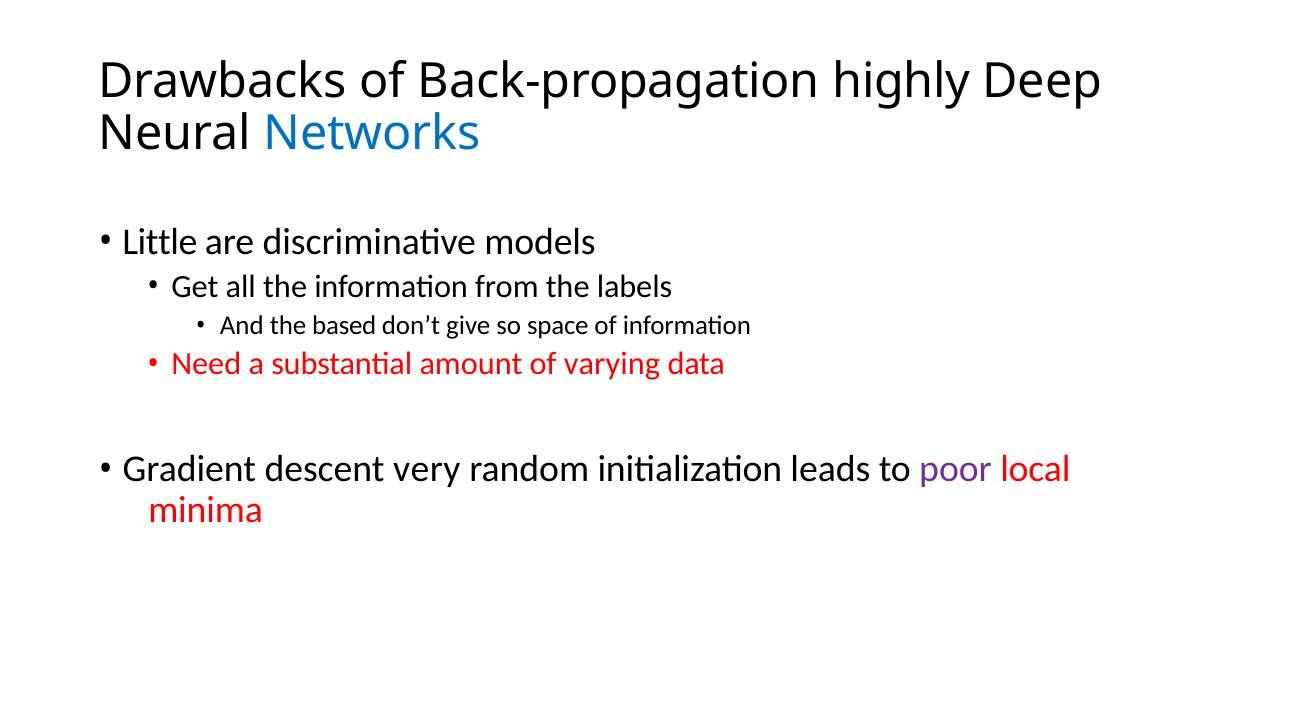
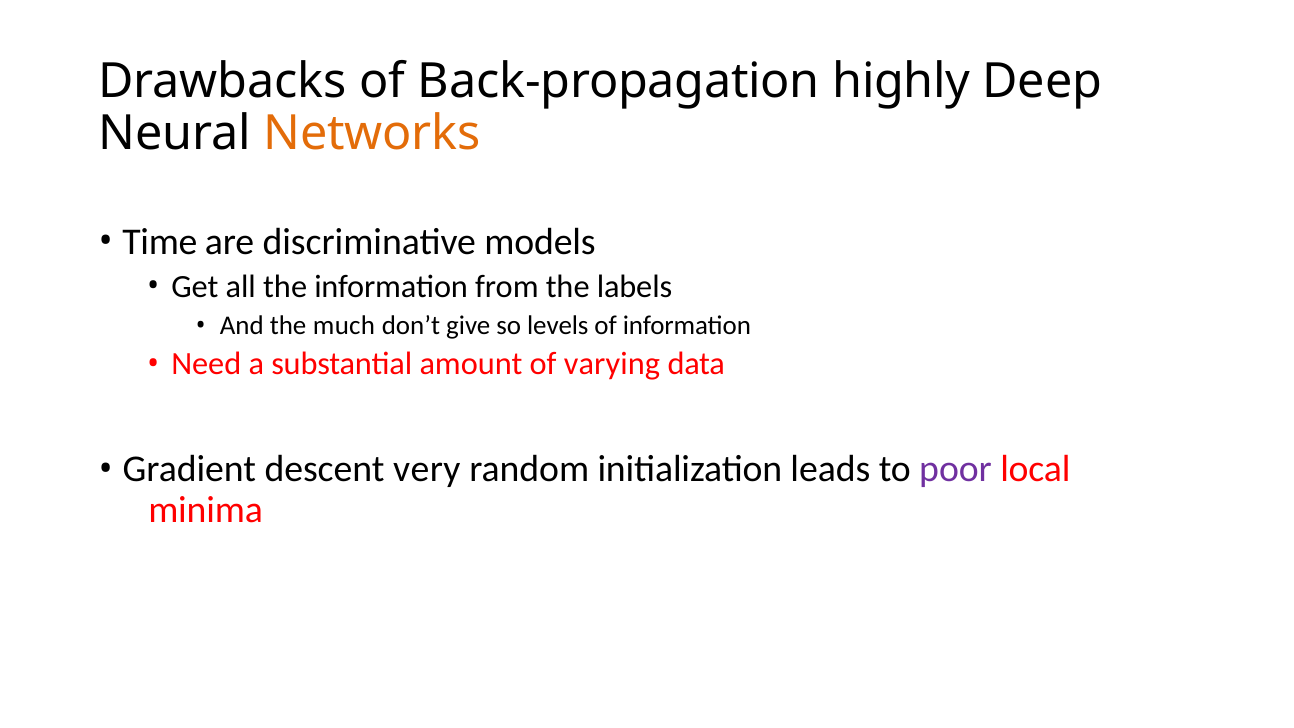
Networks colour: blue -> orange
Little: Little -> Time
based: based -> much
space: space -> levels
